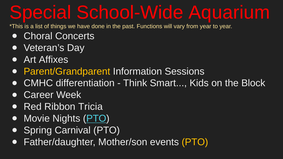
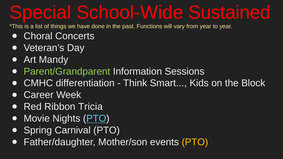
Aquarium: Aquarium -> Sustained
Affixes: Affixes -> Mandy
Parent/Grandparent colour: yellow -> light green
